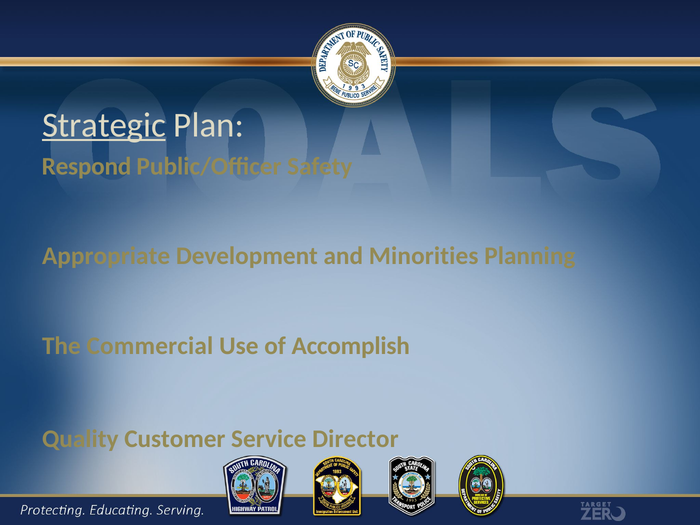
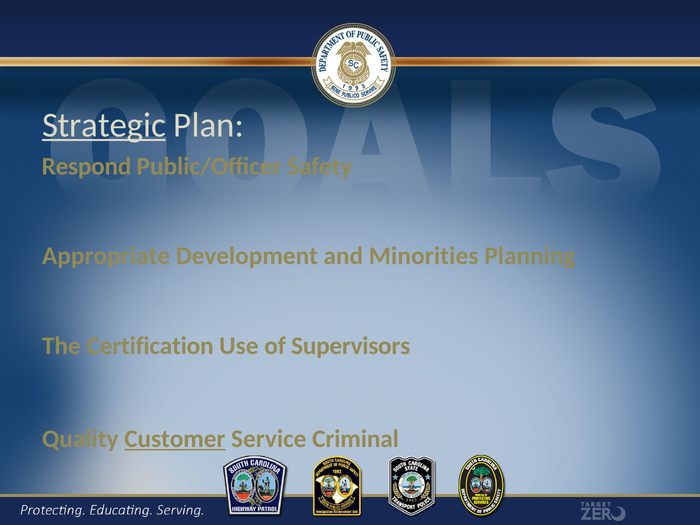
Commercial: Commercial -> Certification
Accomplish: Accomplish -> Supervisors
Customer underline: none -> present
Director: Director -> Criminal
